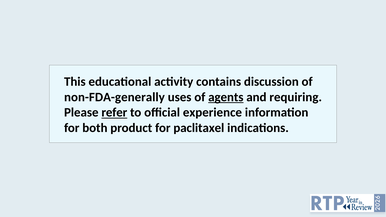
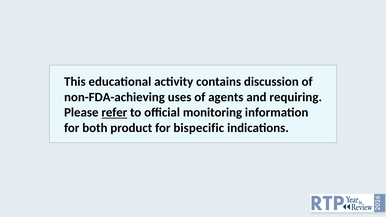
non-FDA-generally: non-FDA-generally -> non-FDA-achieving
agents underline: present -> none
experience: experience -> monitoring
paclitaxel: paclitaxel -> bispecific
